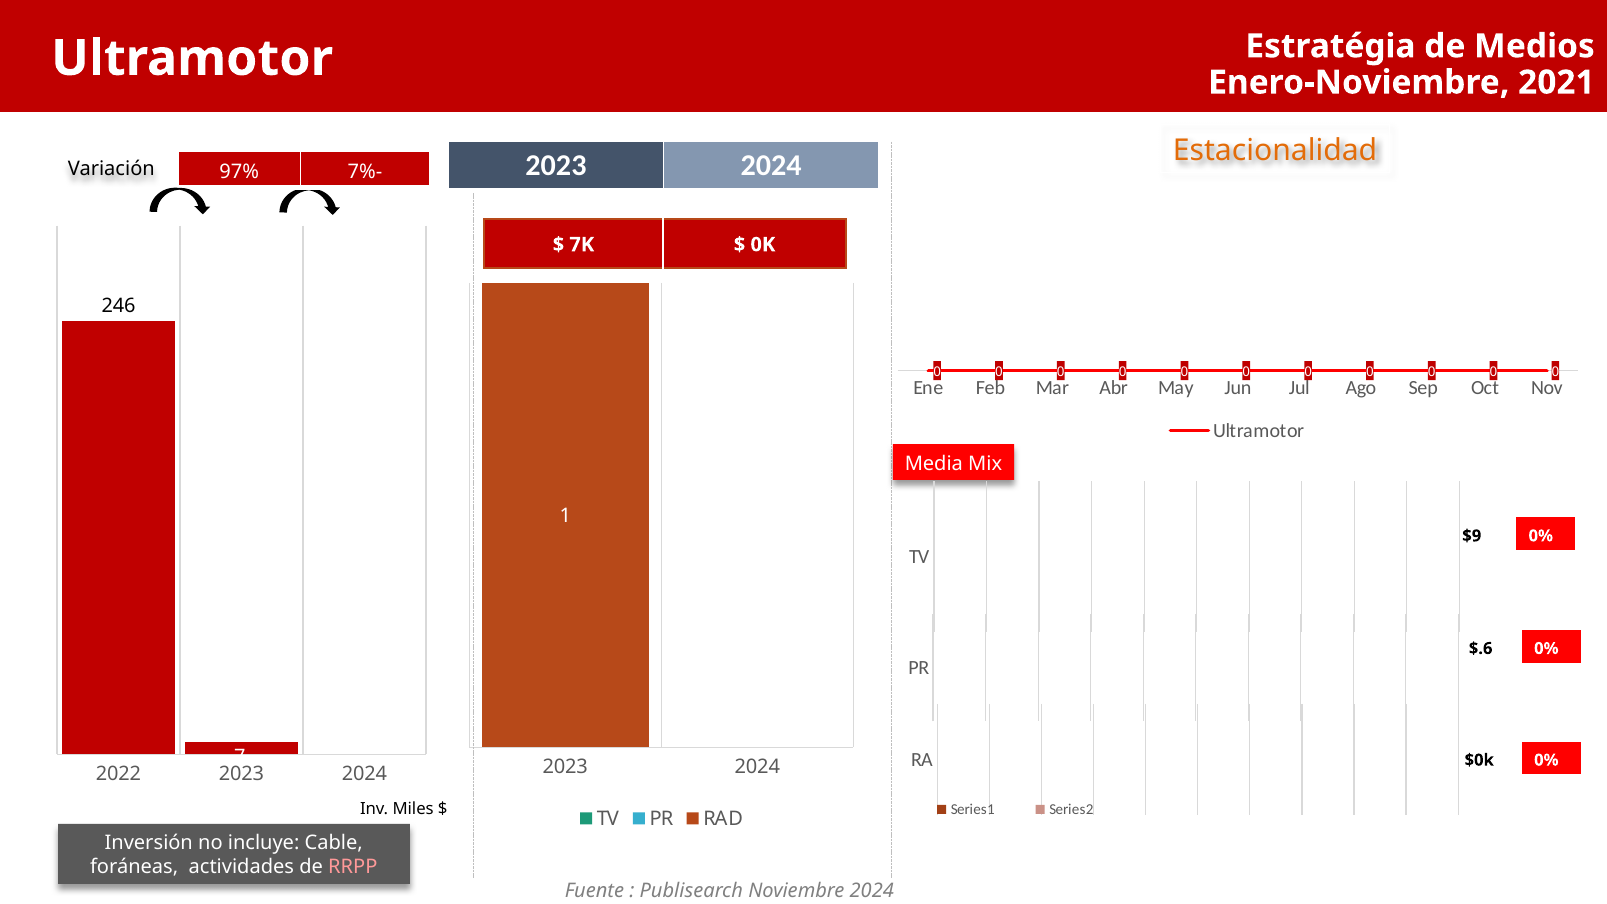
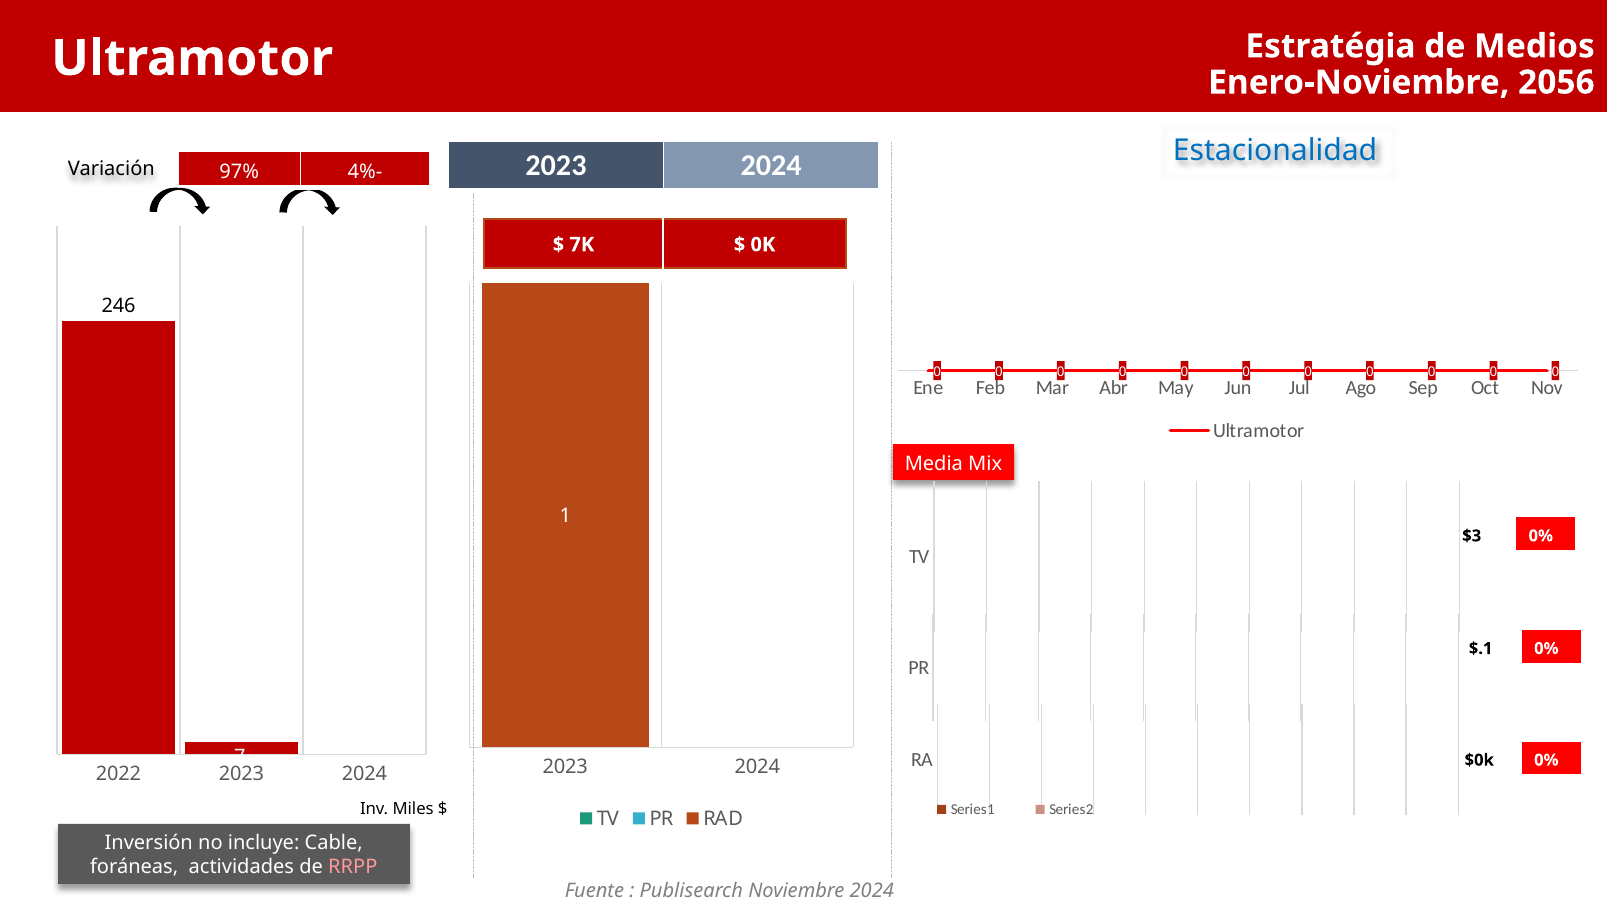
2021: 2021 -> 2056
Estacionalidad colour: orange -> blue
7%-: 7%- -> 4%-
$9: $9 -> $3
$.6: $.6 -> $.1
